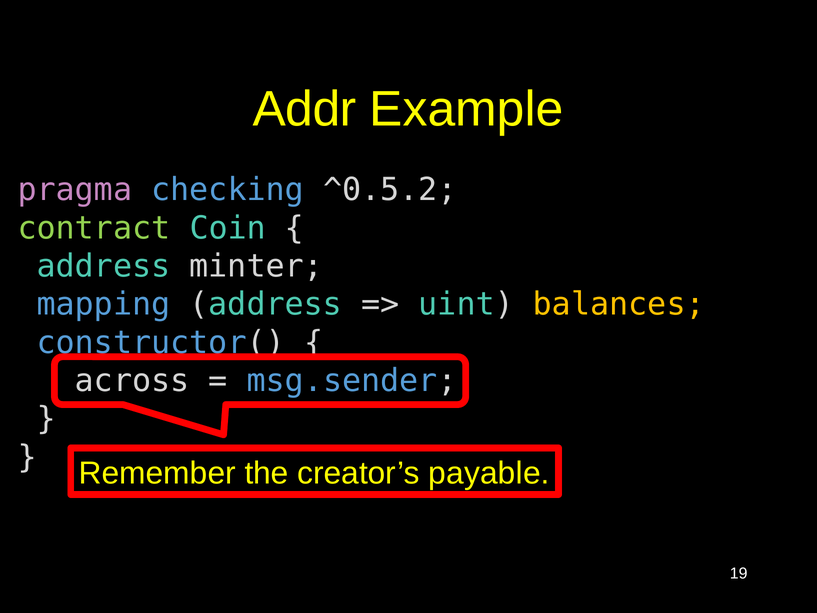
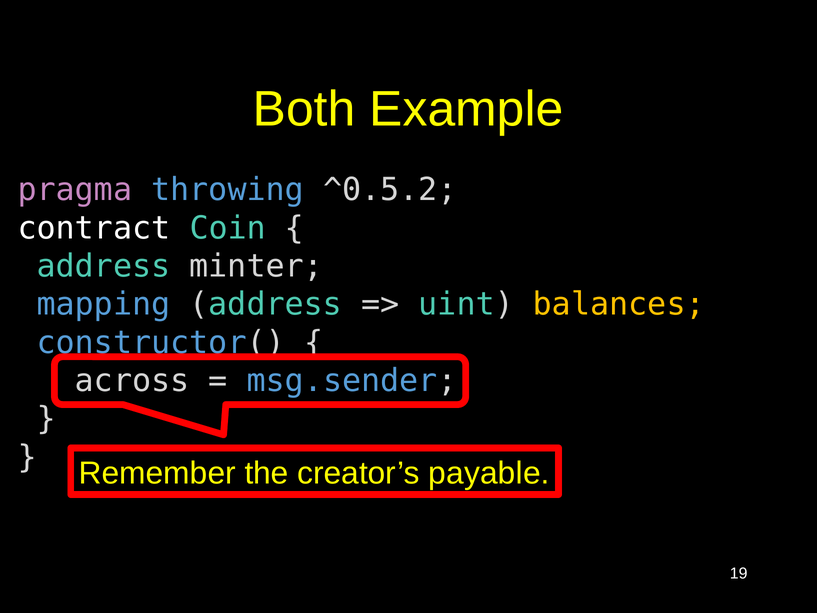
Addr: Addr -> Both
checking: checking -> throwing
contract colour: light green -> white
